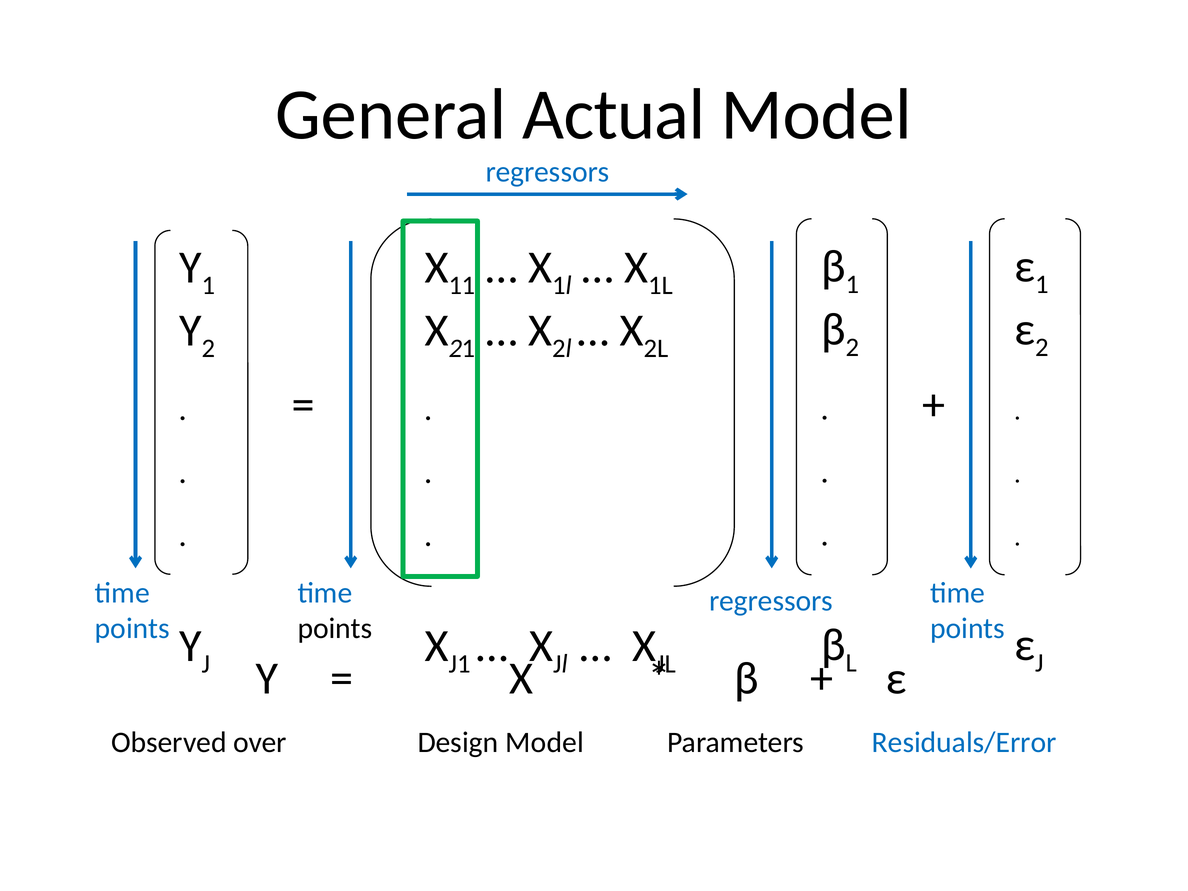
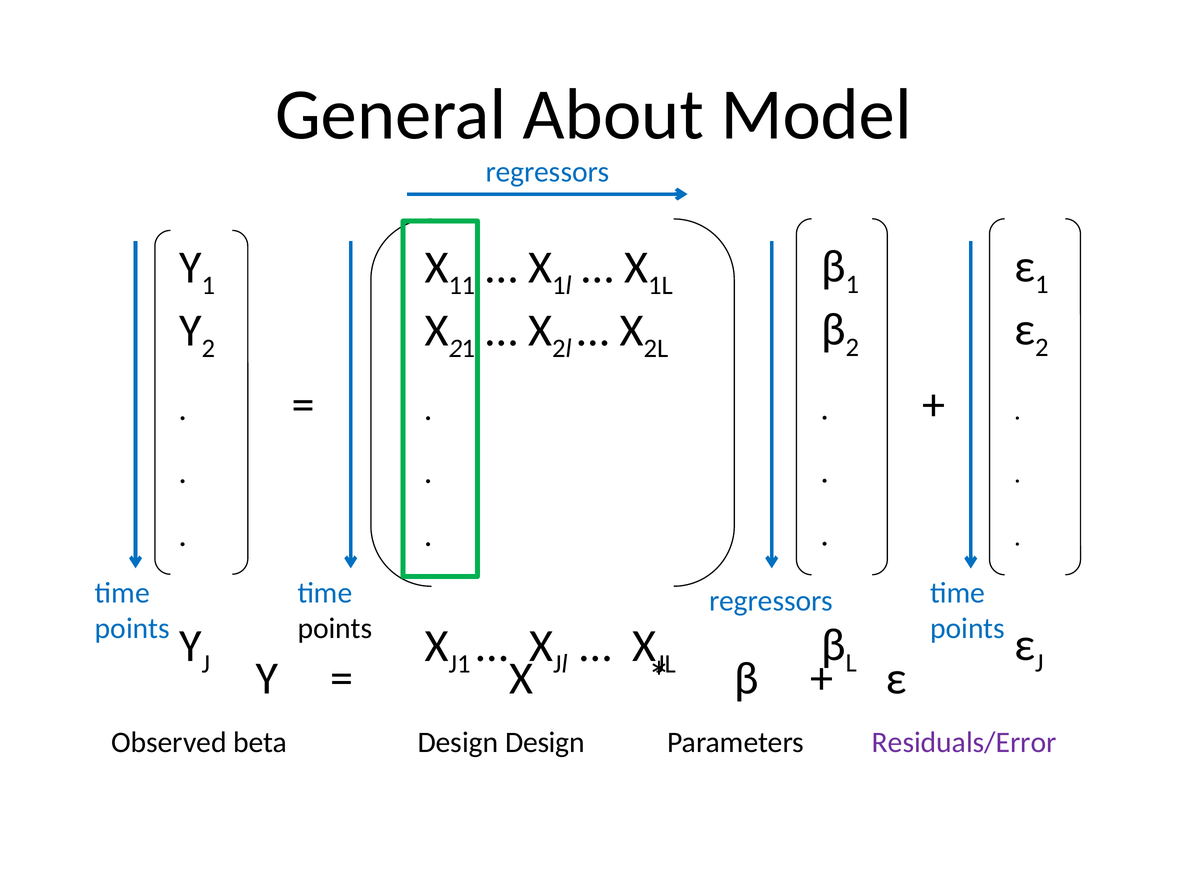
Actual: Actual -> About
over: over -> beta
Design Model: Model -> Design
Residuals/Error colour: blue -> purple
